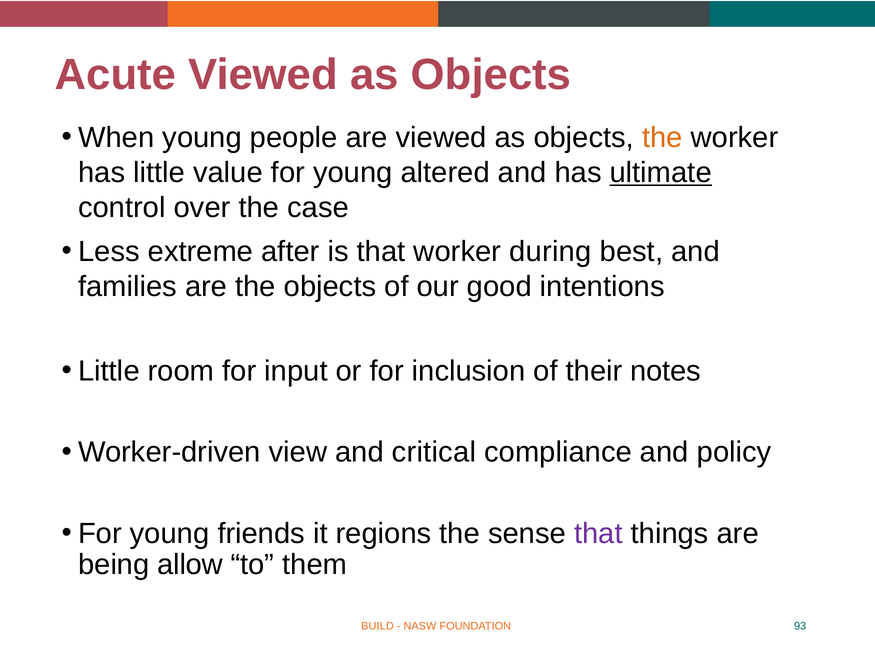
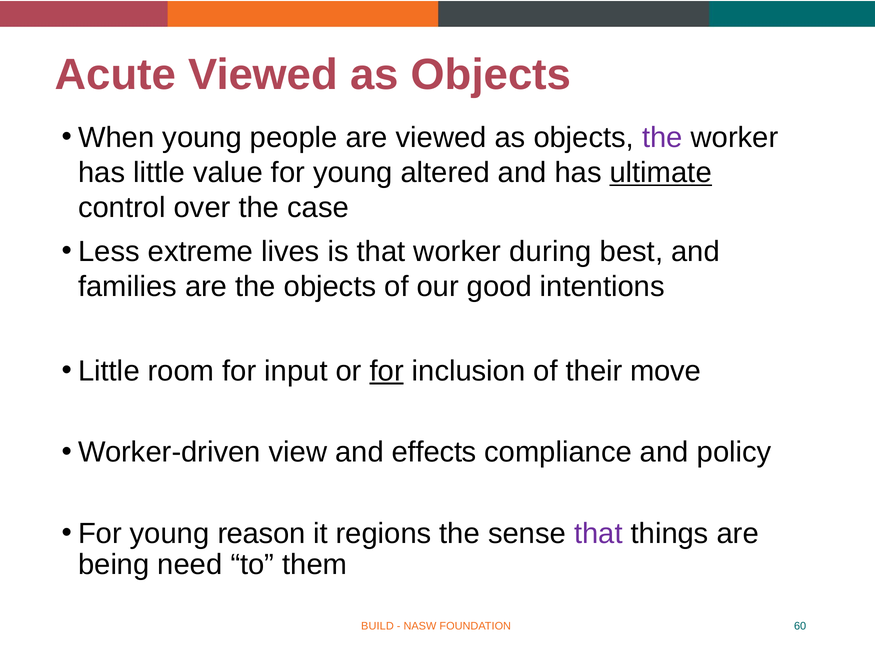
the at (662, 138) colour: orange -> purple
after: after -> lives
for at (387, 371) underline: none -> present
notes: notes -> move
critical: critical -> effects
friends: friends -> reason
allow: allow -> need
93: 93 -> 60
